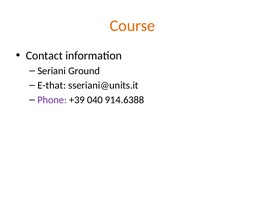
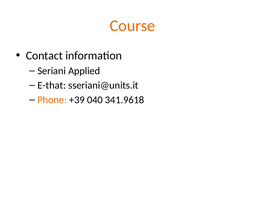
Ground: Ground -> Applied
Phone colour: purple -> orange
914.6388: 914.6388 -> 341.9618
